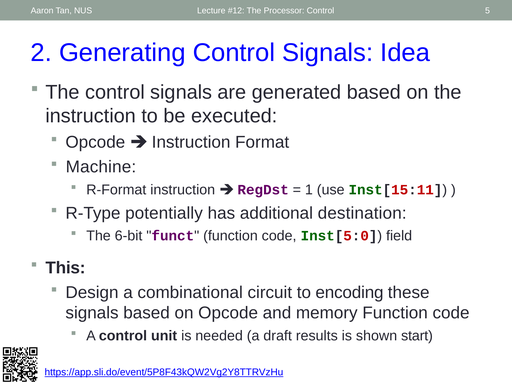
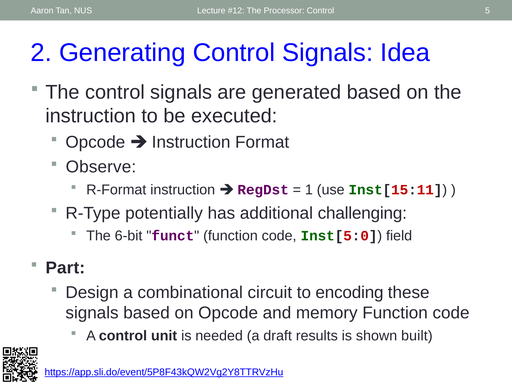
Machine: Machine -> Observe
destination: destination -> challenging
This: This -> Part
start: start -> built
